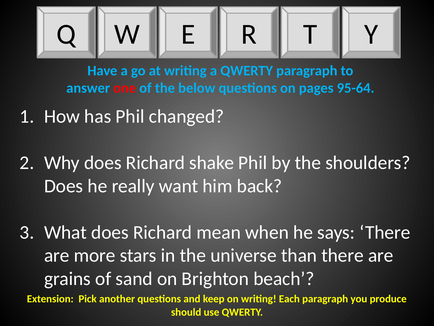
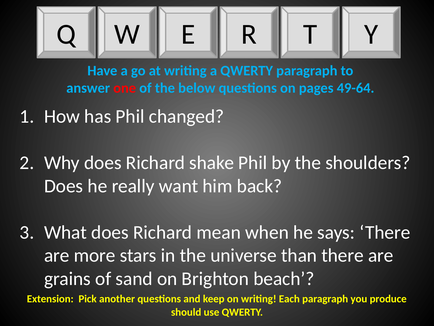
95-64: 95-64 -> 49-64
